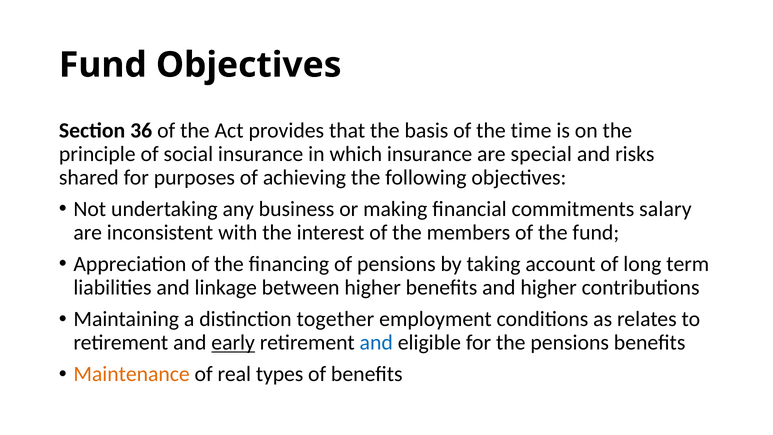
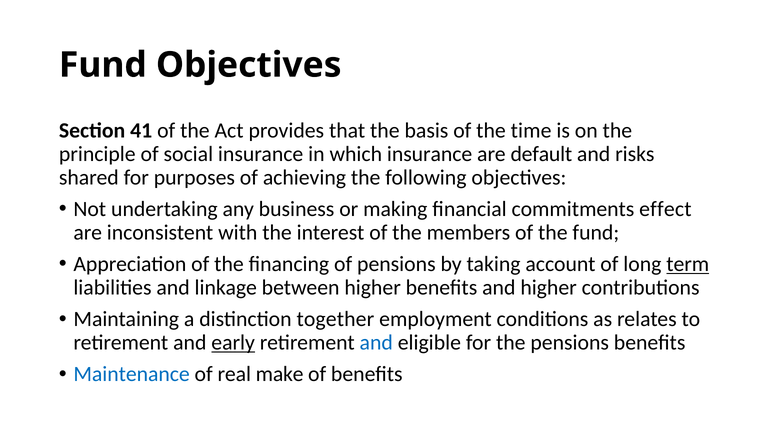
36: 36 -> 41
special: special -> default
salary: salary -> effect
term underline: none -> present
Maintenance colour: orange -> blue
types: types -> make
